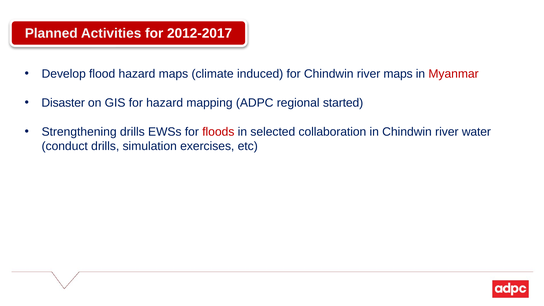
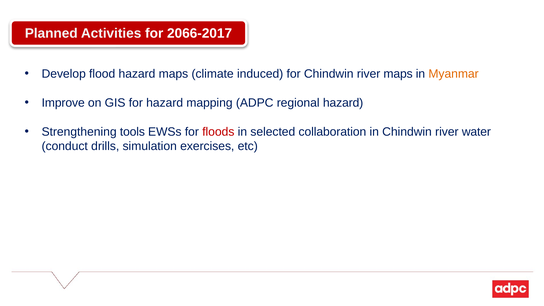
2012-2017: 2012-2017 -> 2066-2017
Myanmar colour: red -> orange
Disaster: Disaster -> Improve
regional started: started -> hazard
Strengthening drills: drills -> tools
